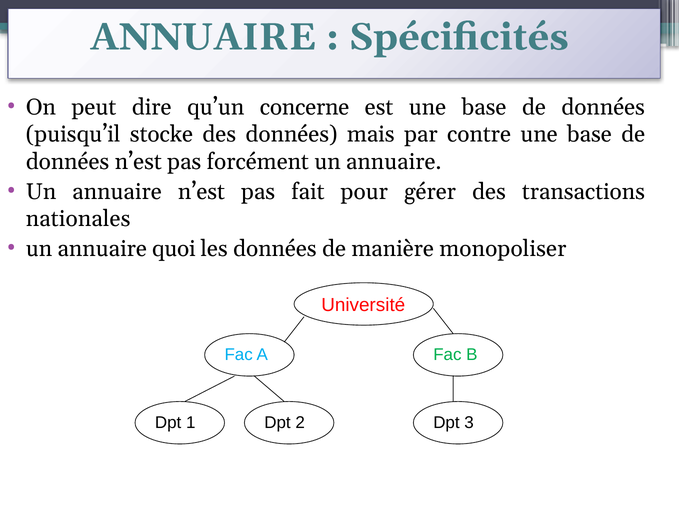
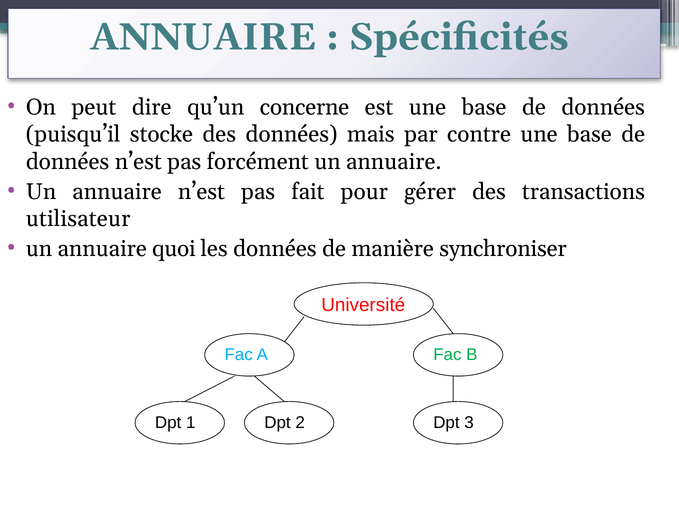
nationales: nationales -> utilisateur
monopoliser: monopoliser -> synchroniser
